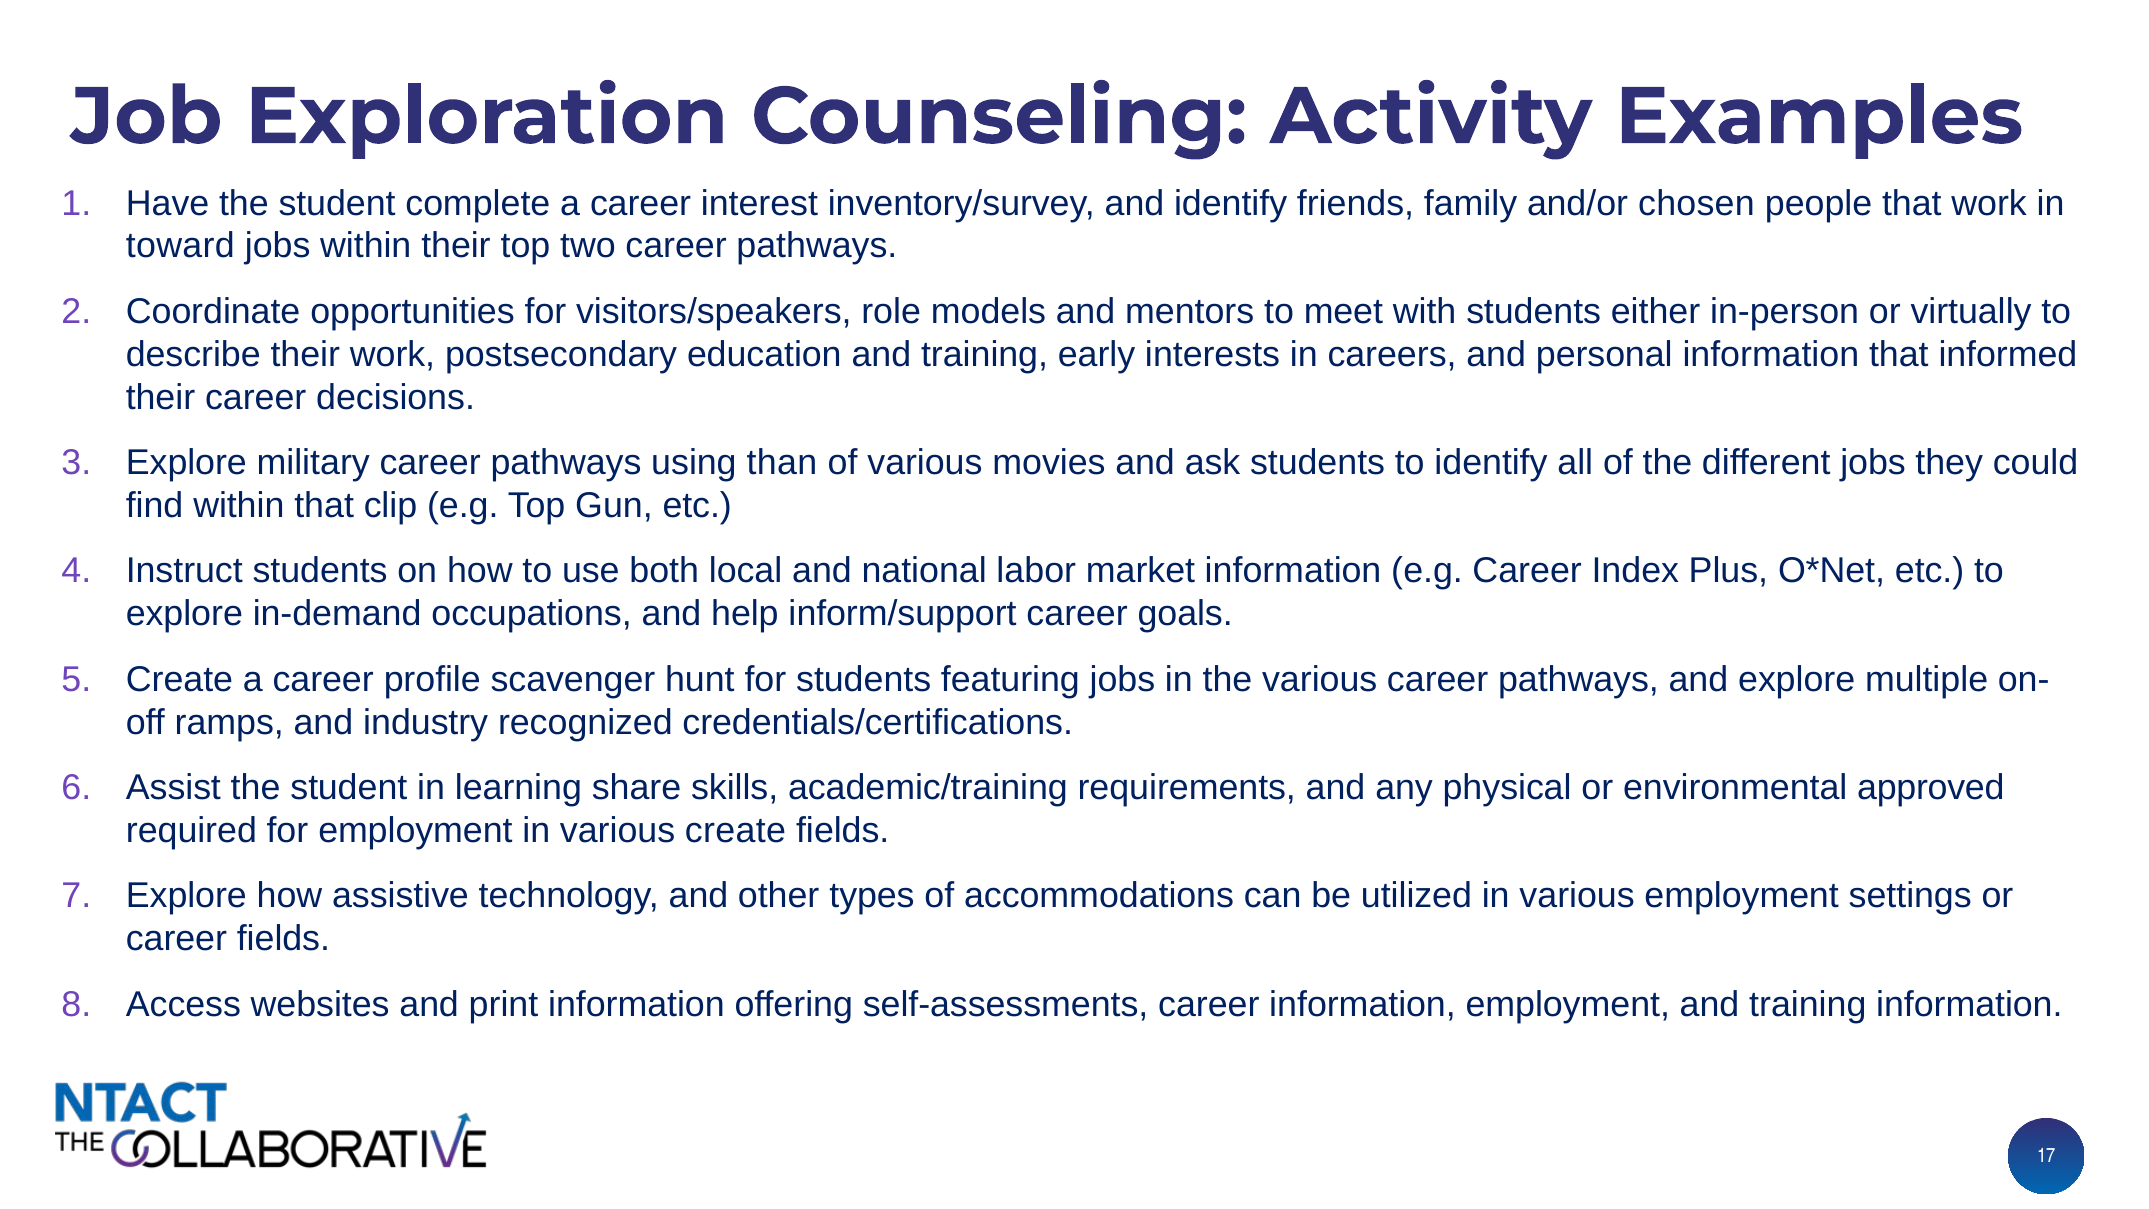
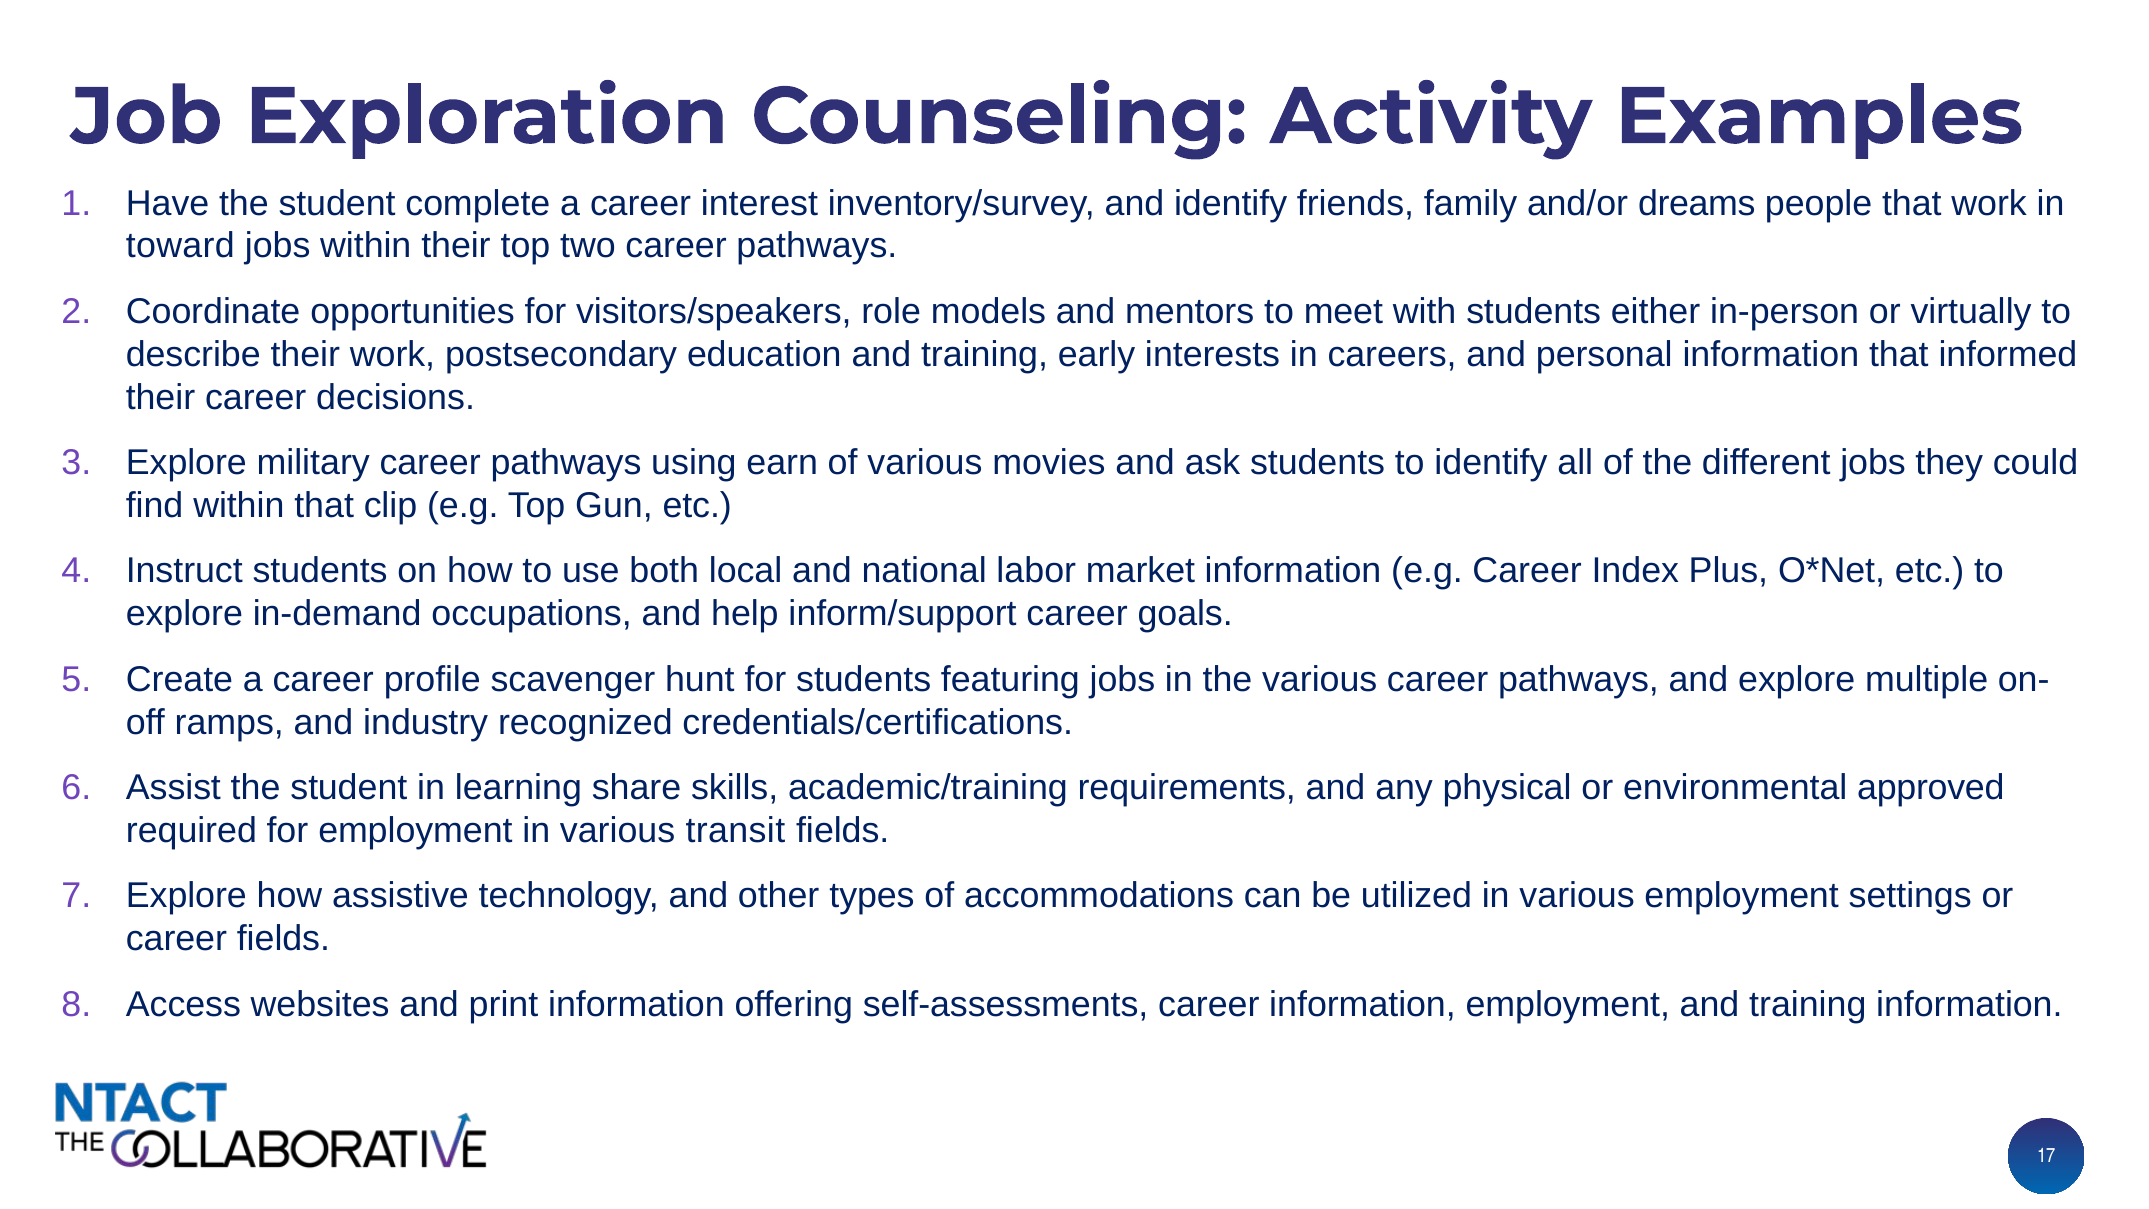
chosen: chosen -> dreams
than: than -> earn
various create: create -> transit
